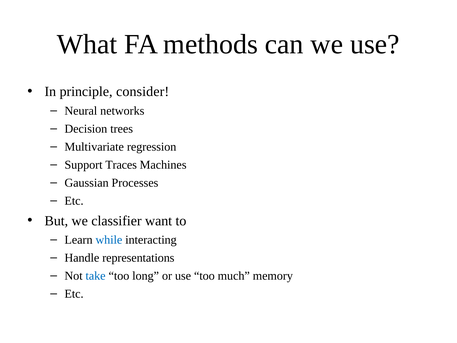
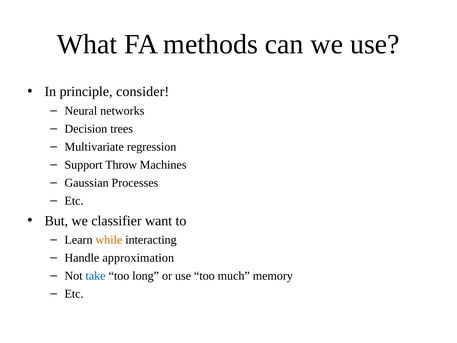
Traces: Traces -> Throw
while colour: blue -> orange
representations: representations -> approximation
